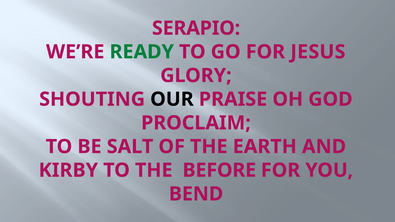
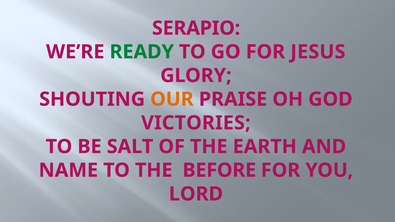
OUR colour: black -> orange
PROCLAIM: PROCLAIM -> VICTORIES
KIRBY: KIRBY -> NAME
BEND: BEND -> LORD
